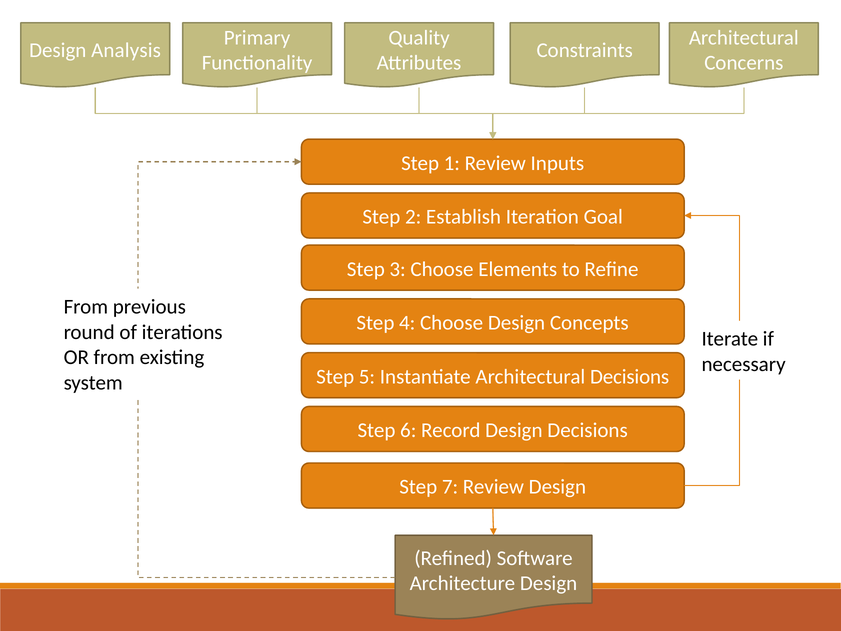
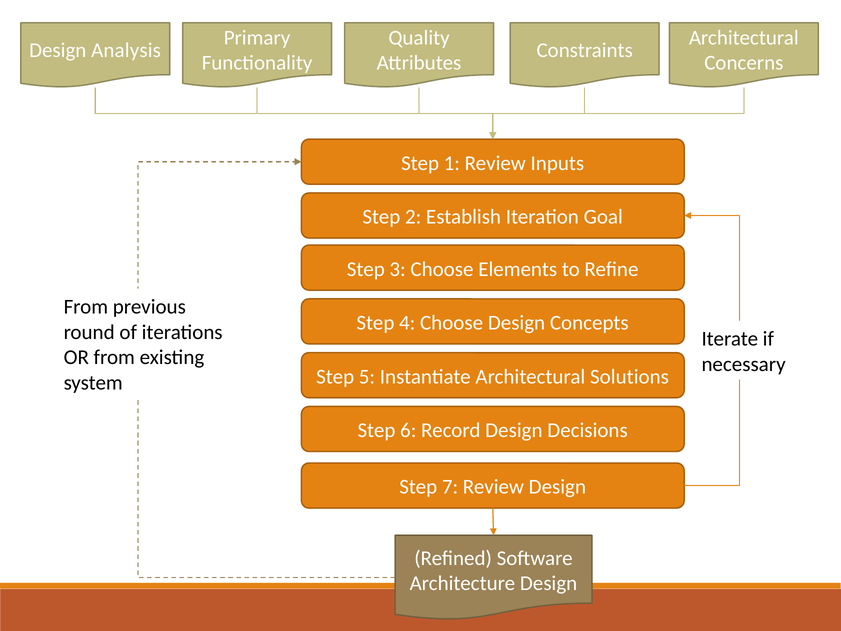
Architectural Decisions: Decisions -> Solutions
